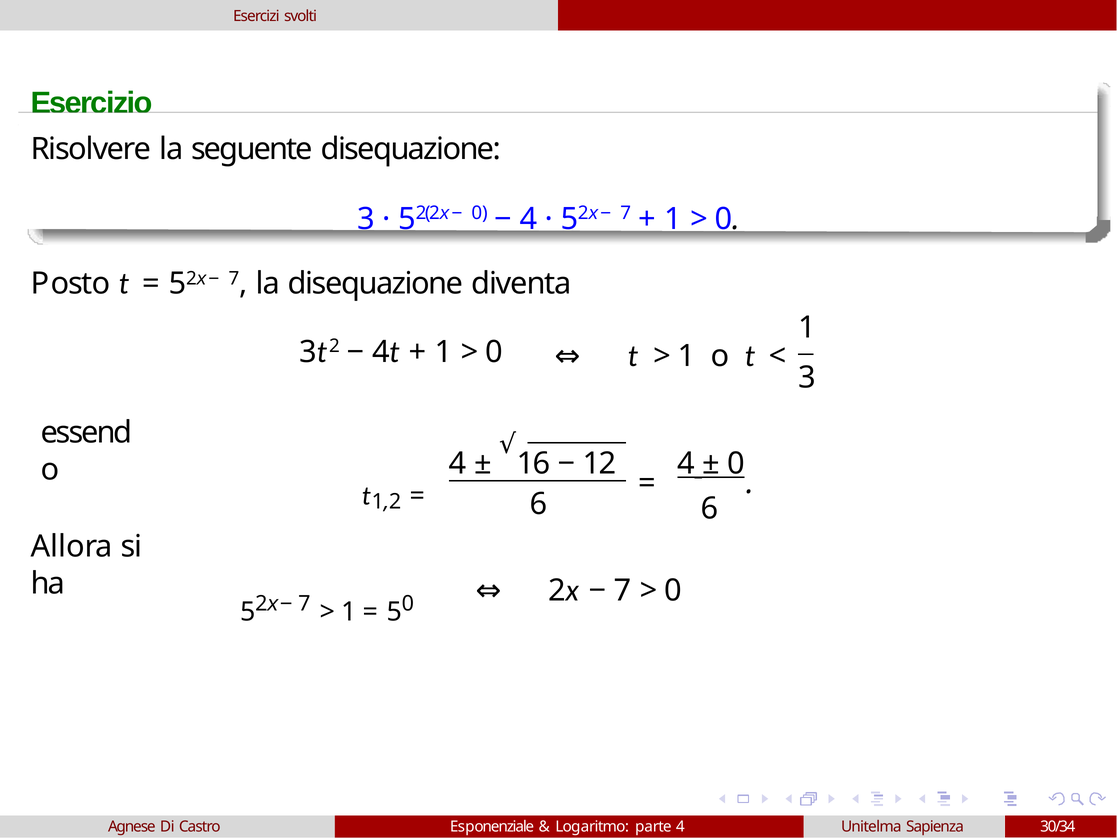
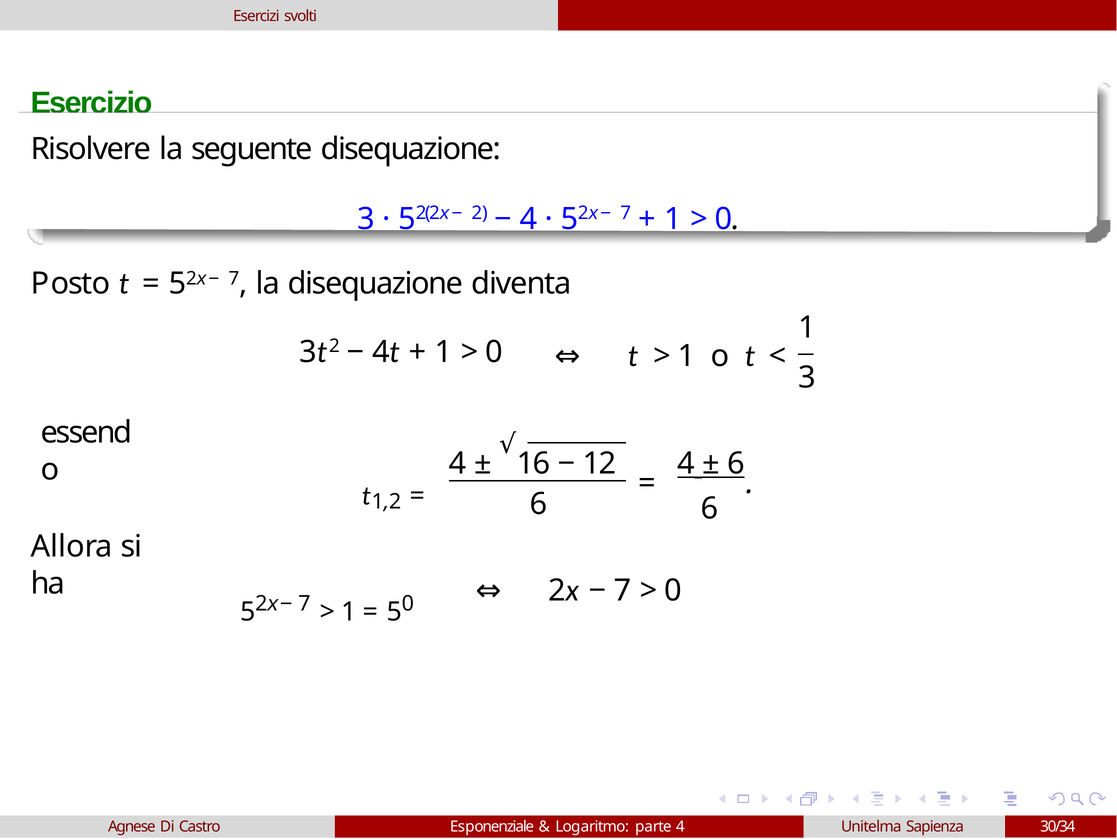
0 at (480, 213): 0 -> 2
0 at (736, 463): 0 -> 6
